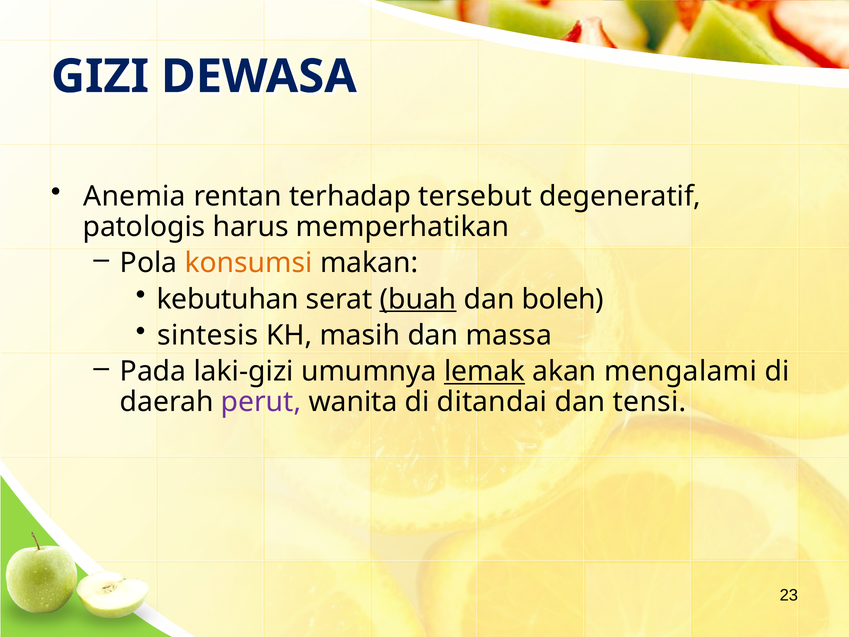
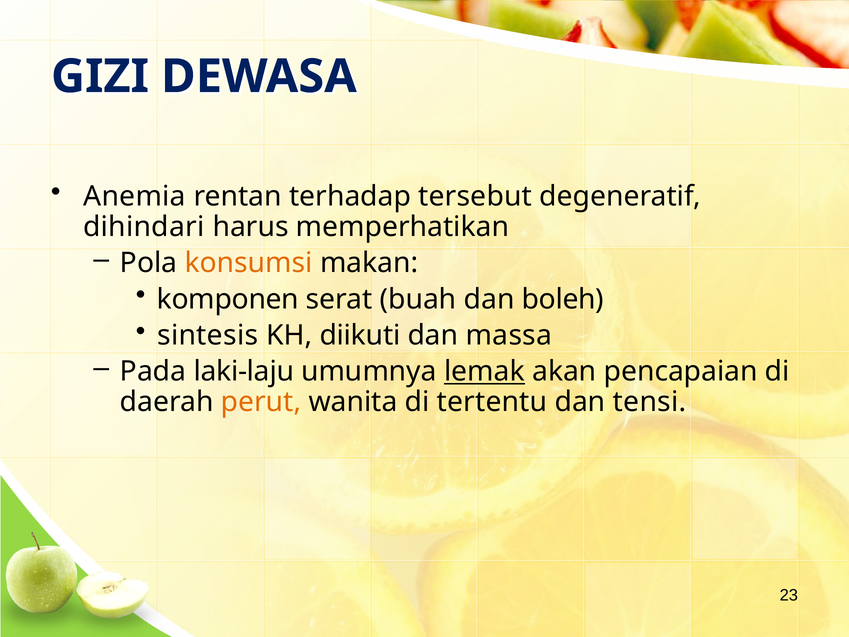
patologis: patologis -> dihindari
kebutuhan: kebutuhan -> komponen
buah underline: present -> none
masih: masih -> diikuti
laki-gizi: laki-gizi -> laki-laju
mengalami: mengalami -> pencapaian
perut colour: purple -> orange
ditandai: ditandai -> tertentu
